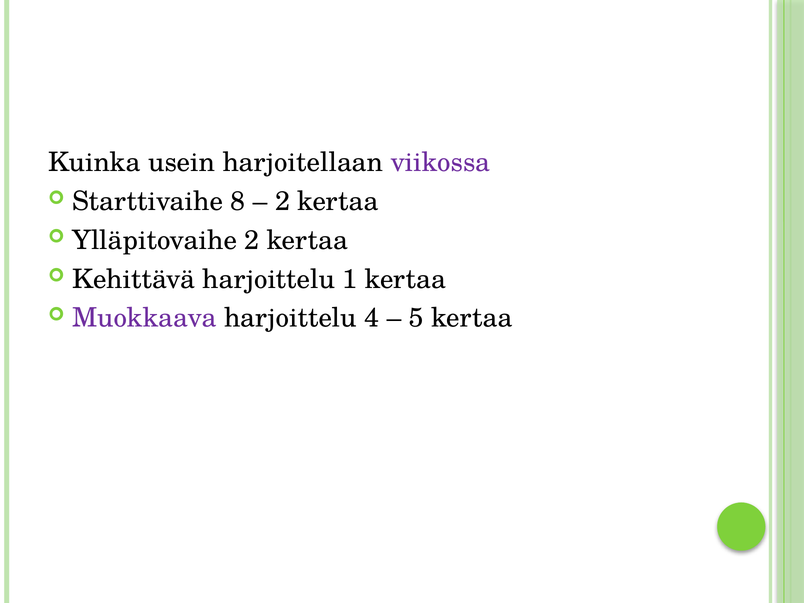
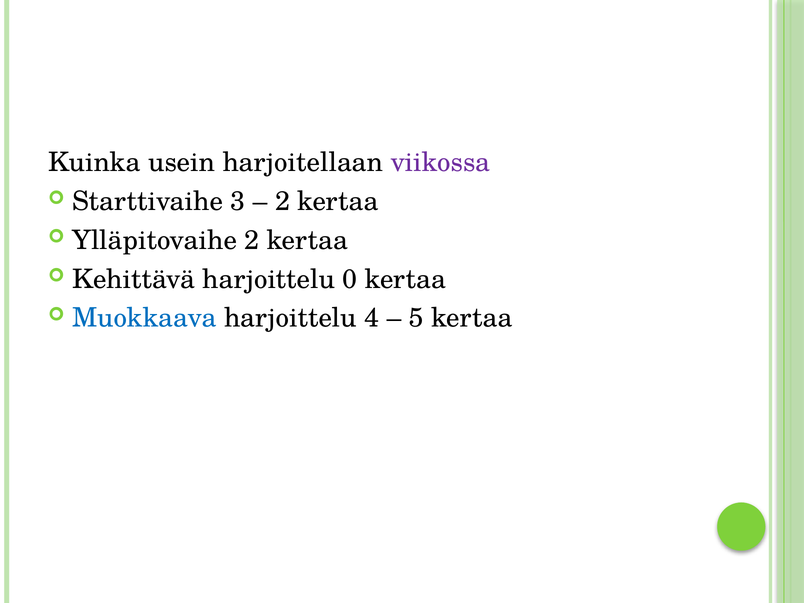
8: 8 -> 3
1: 1 -> 0
Muokkaava colour: purple -> blue
